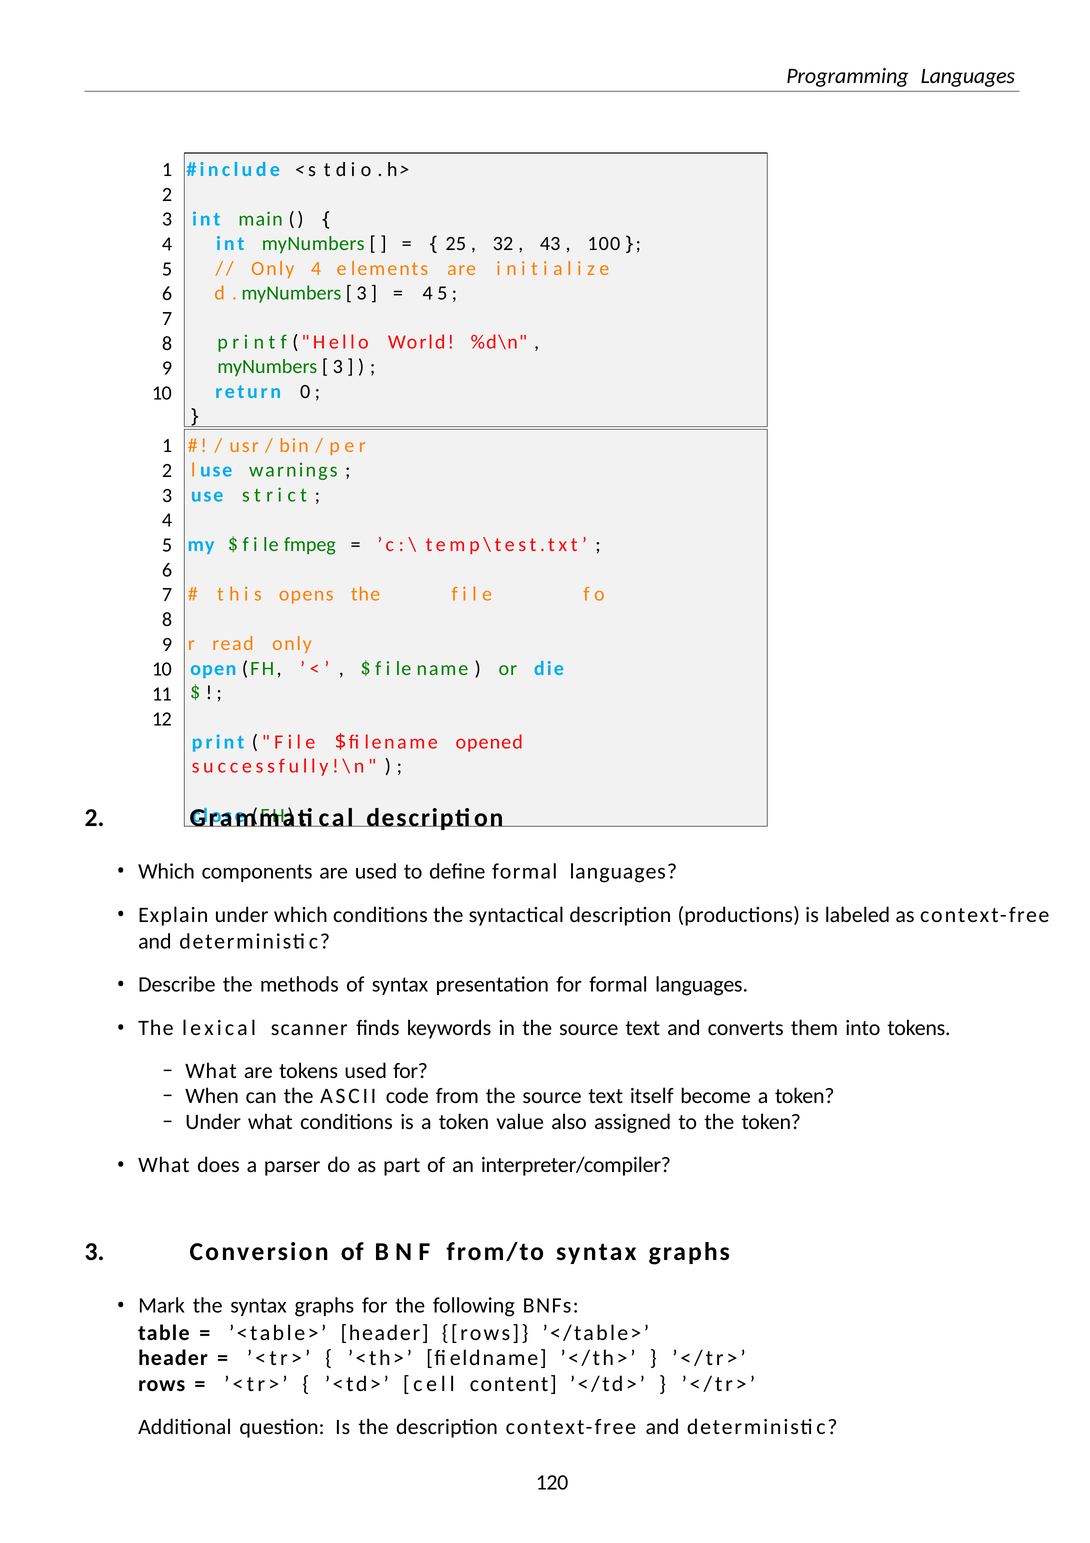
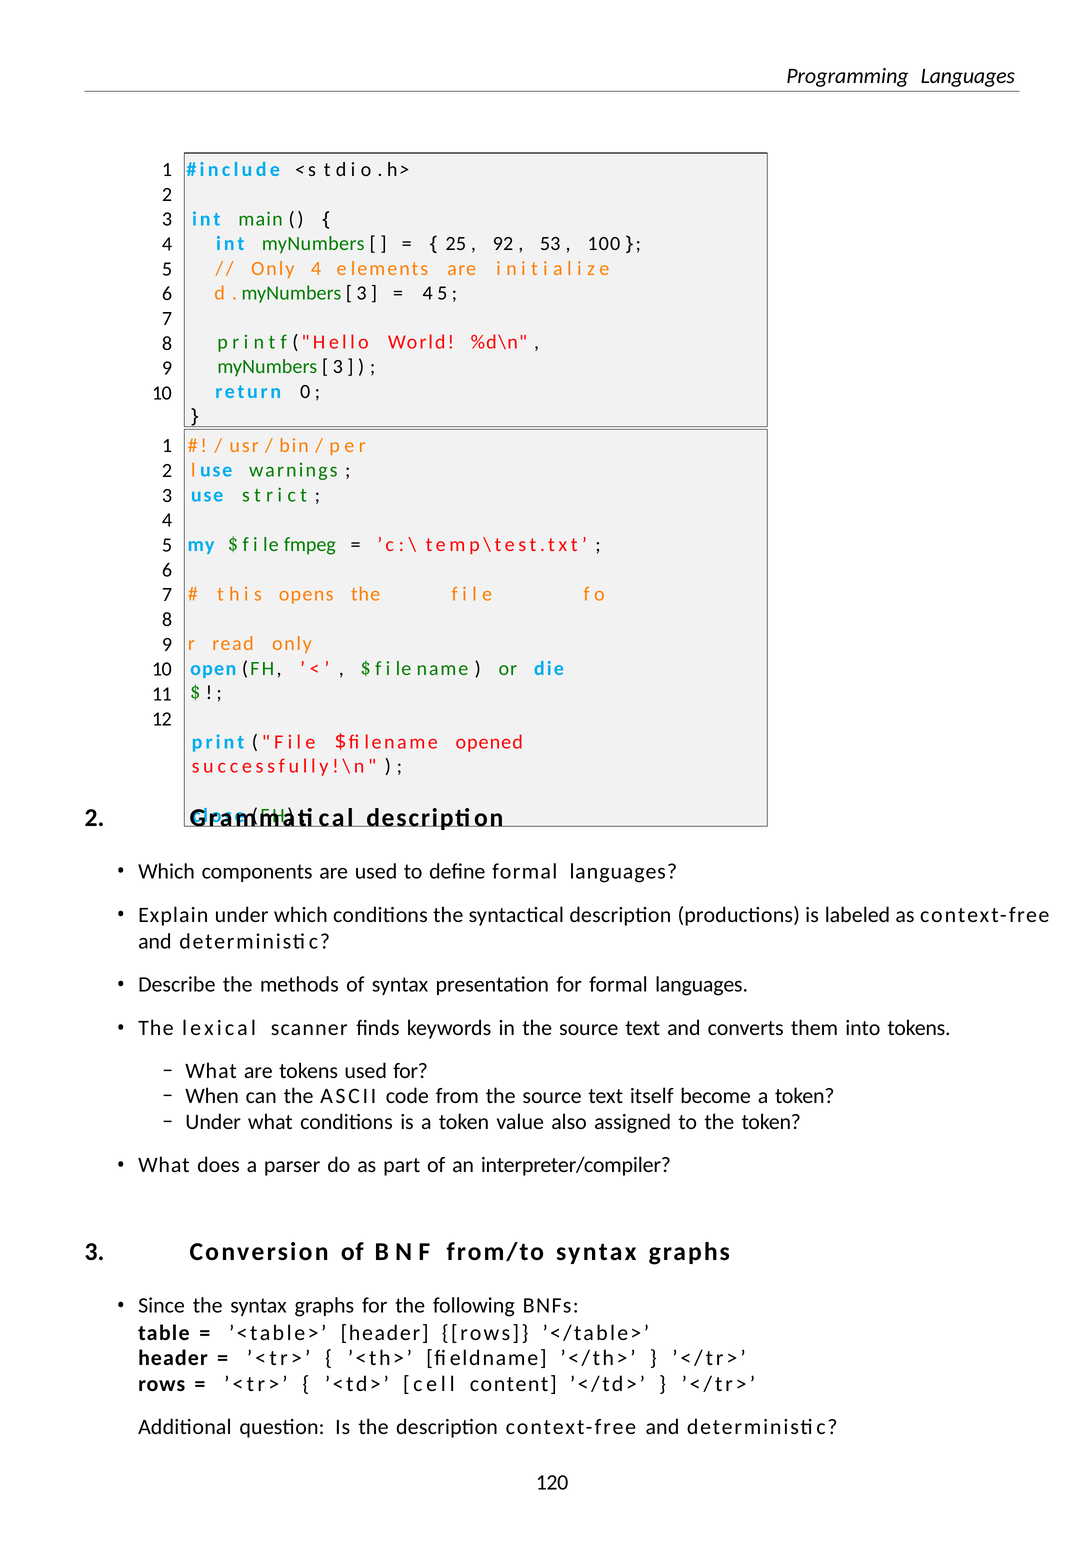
32: 32 -> 92
43: 43 -> 53
Mark: Mark -> Since
